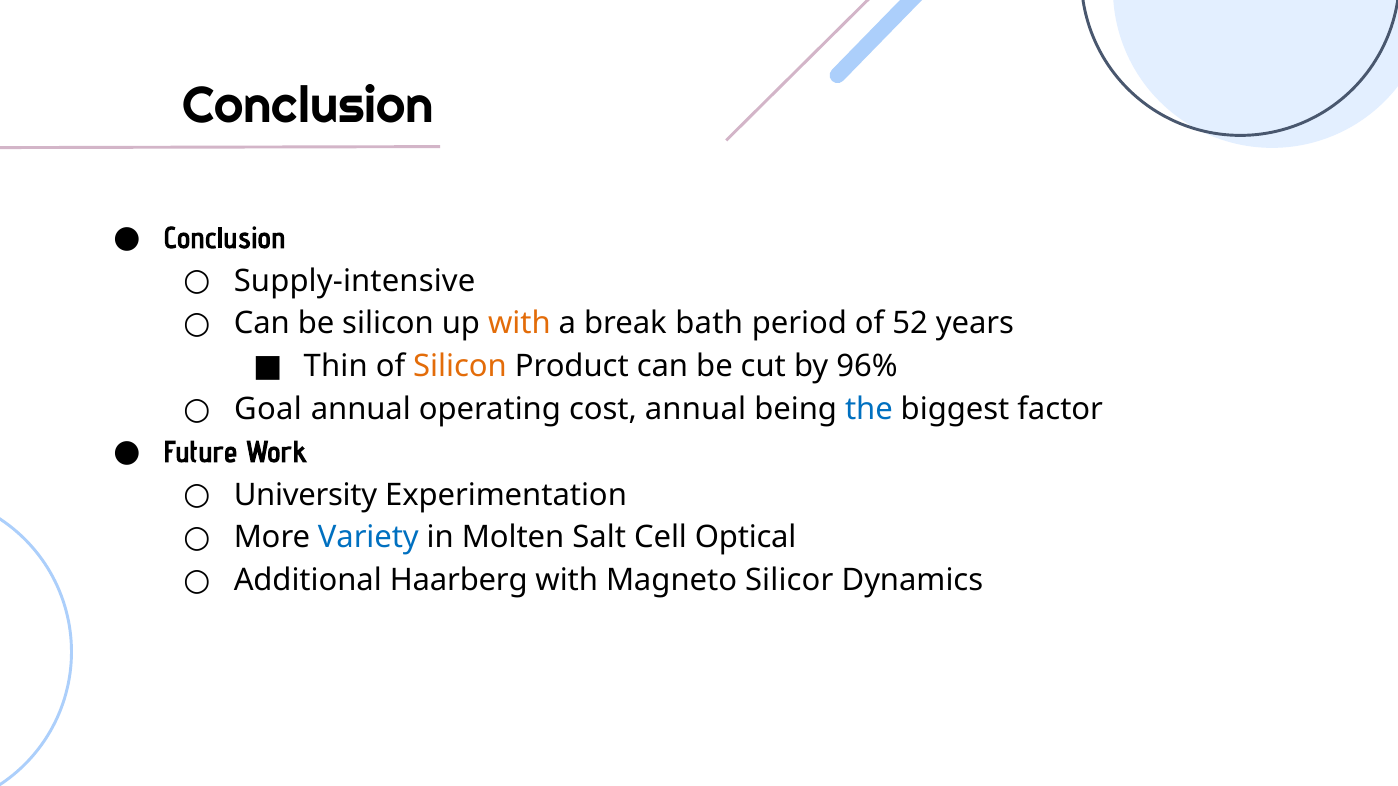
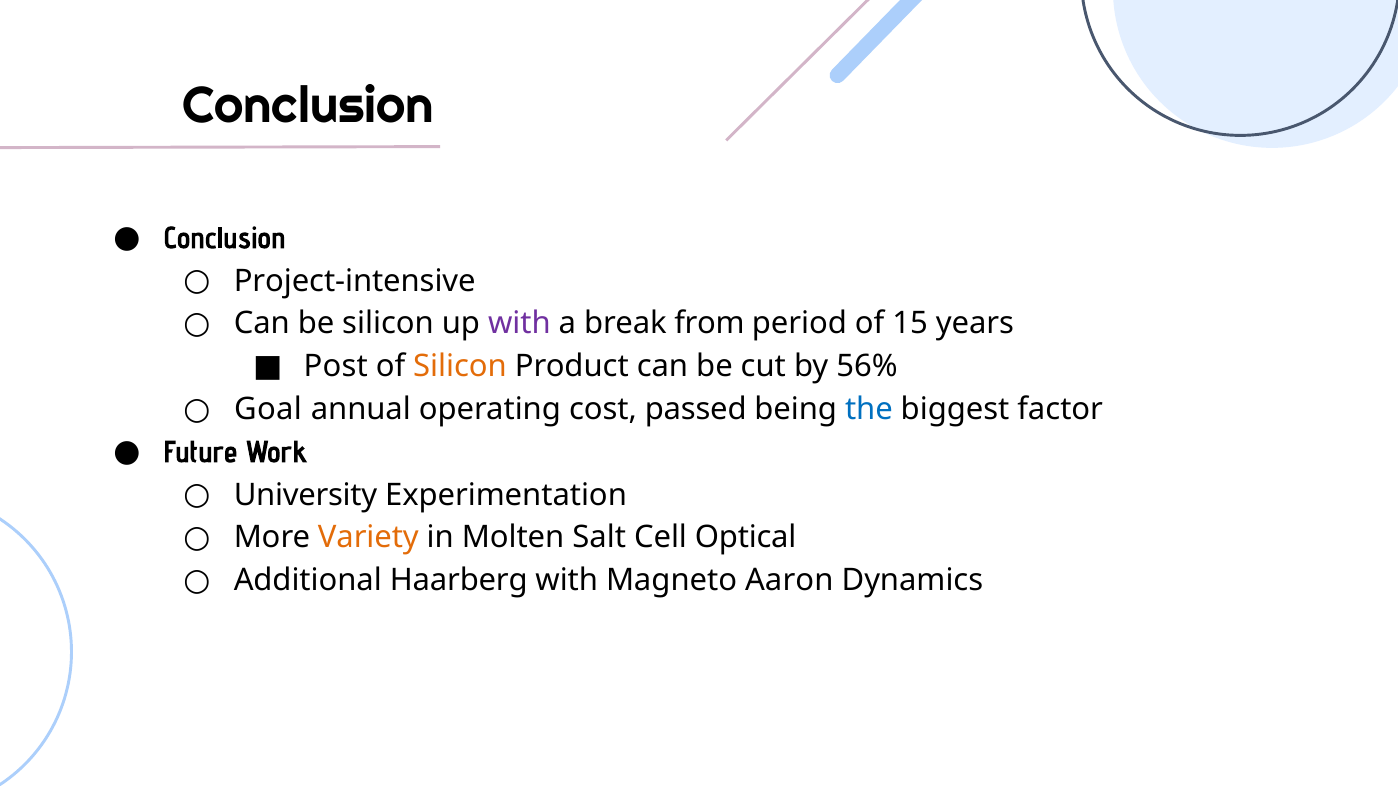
Supply-intensive: Supply-intensive -> Project-intensive
with at (519, 324) colour: orange -> purple
bath: bath -> from
52: 52 -> 15
Thin: Thin -> Post
96%: 96% -> 56%
cost annual: annual -> passed
Variety colour: blue -> orange
Silicor: Silicor -> Aaron
